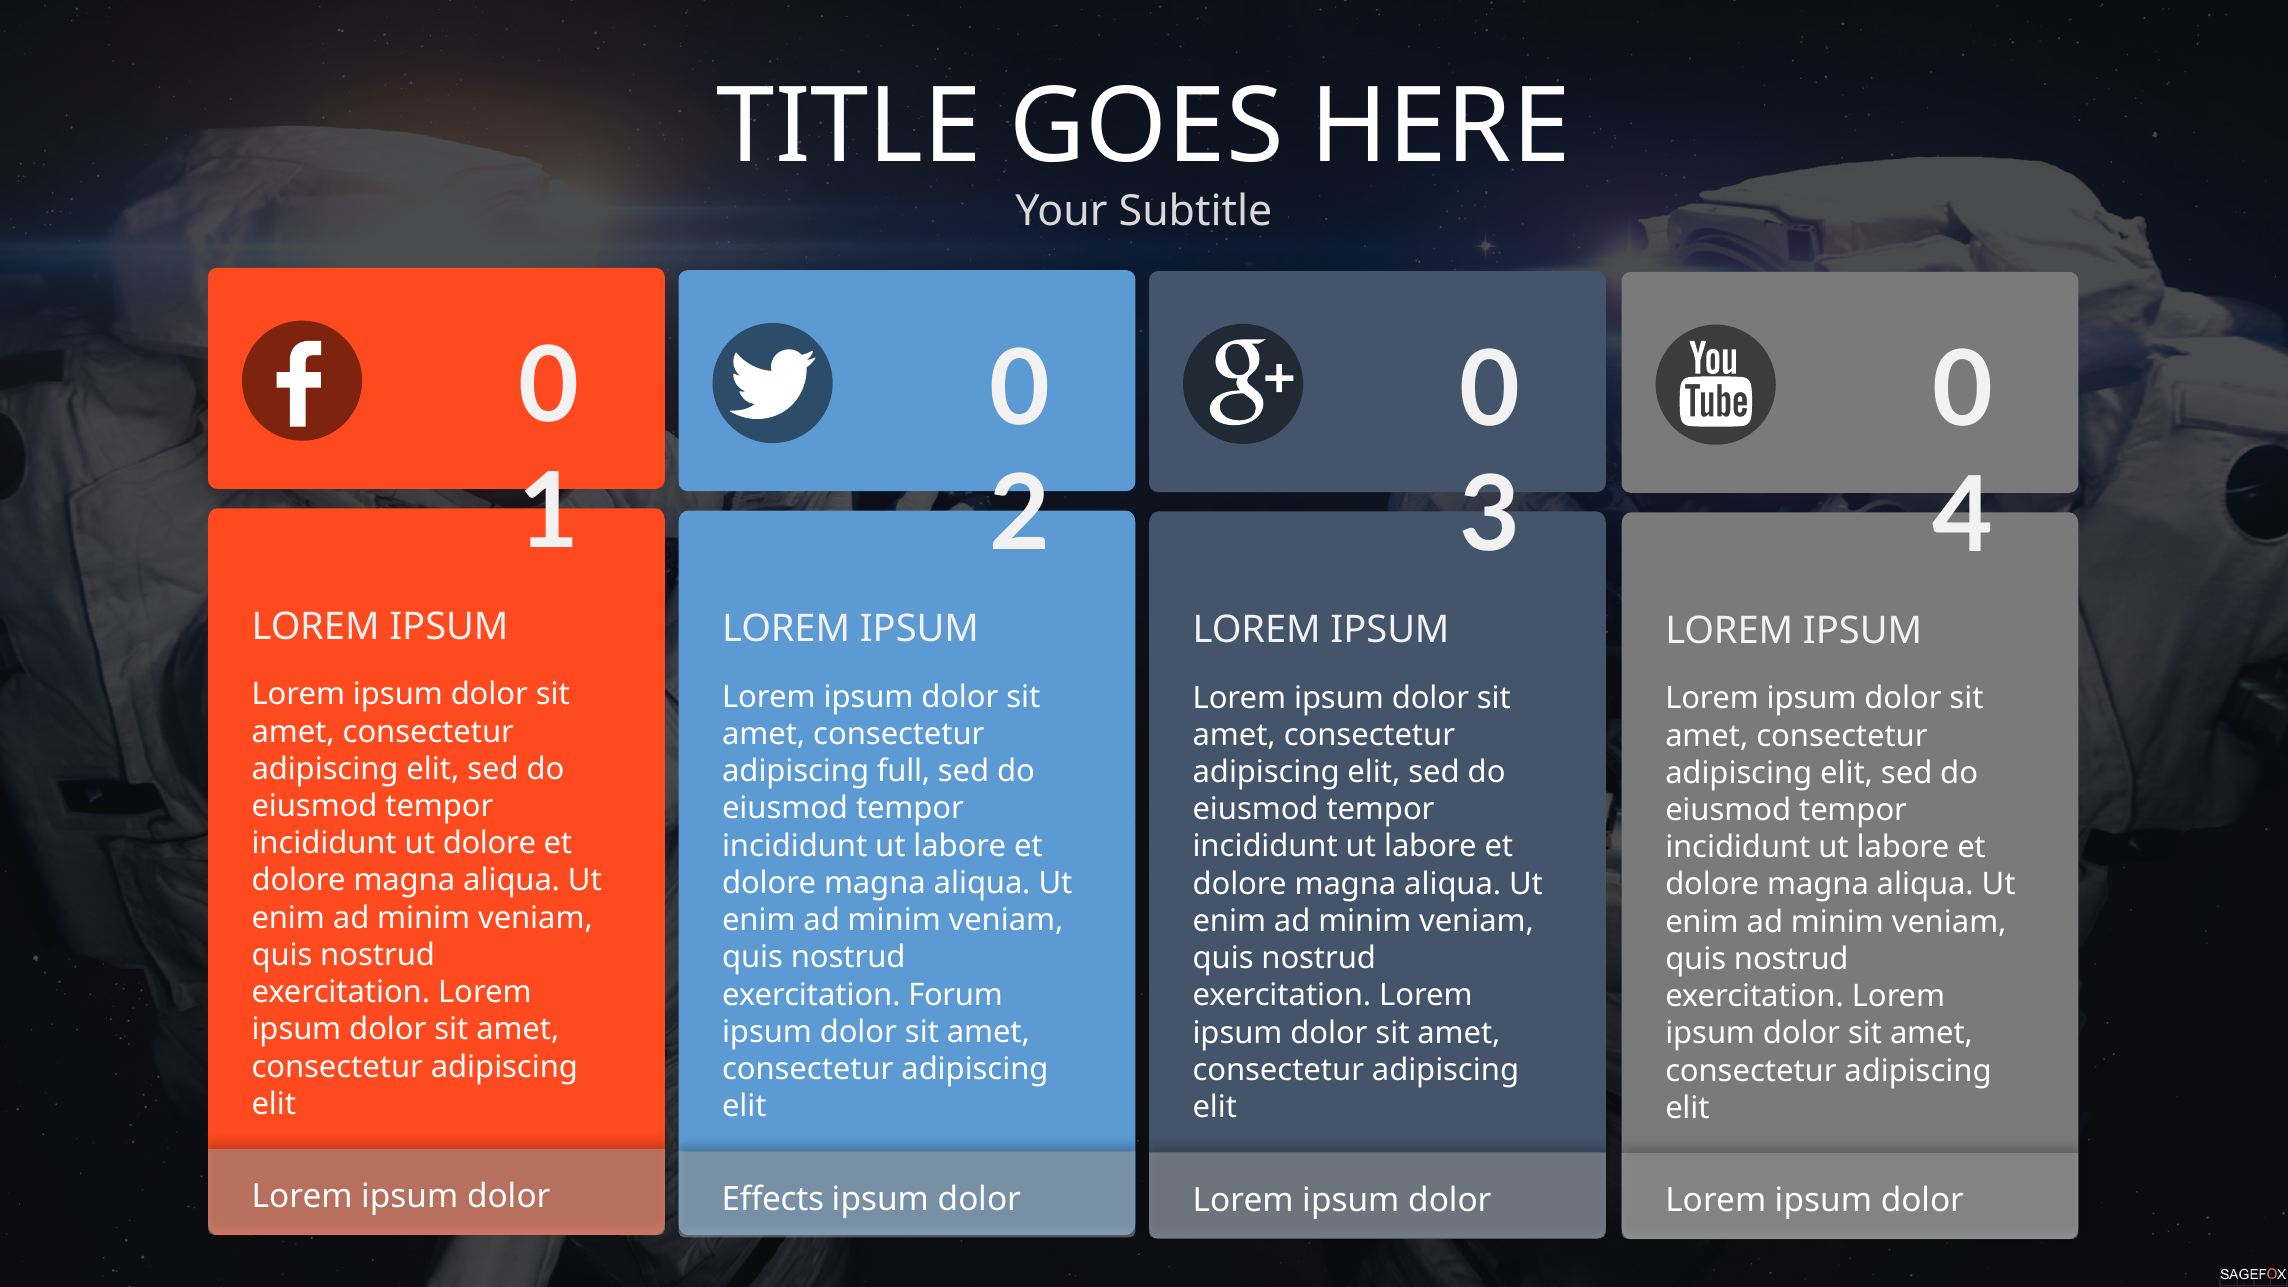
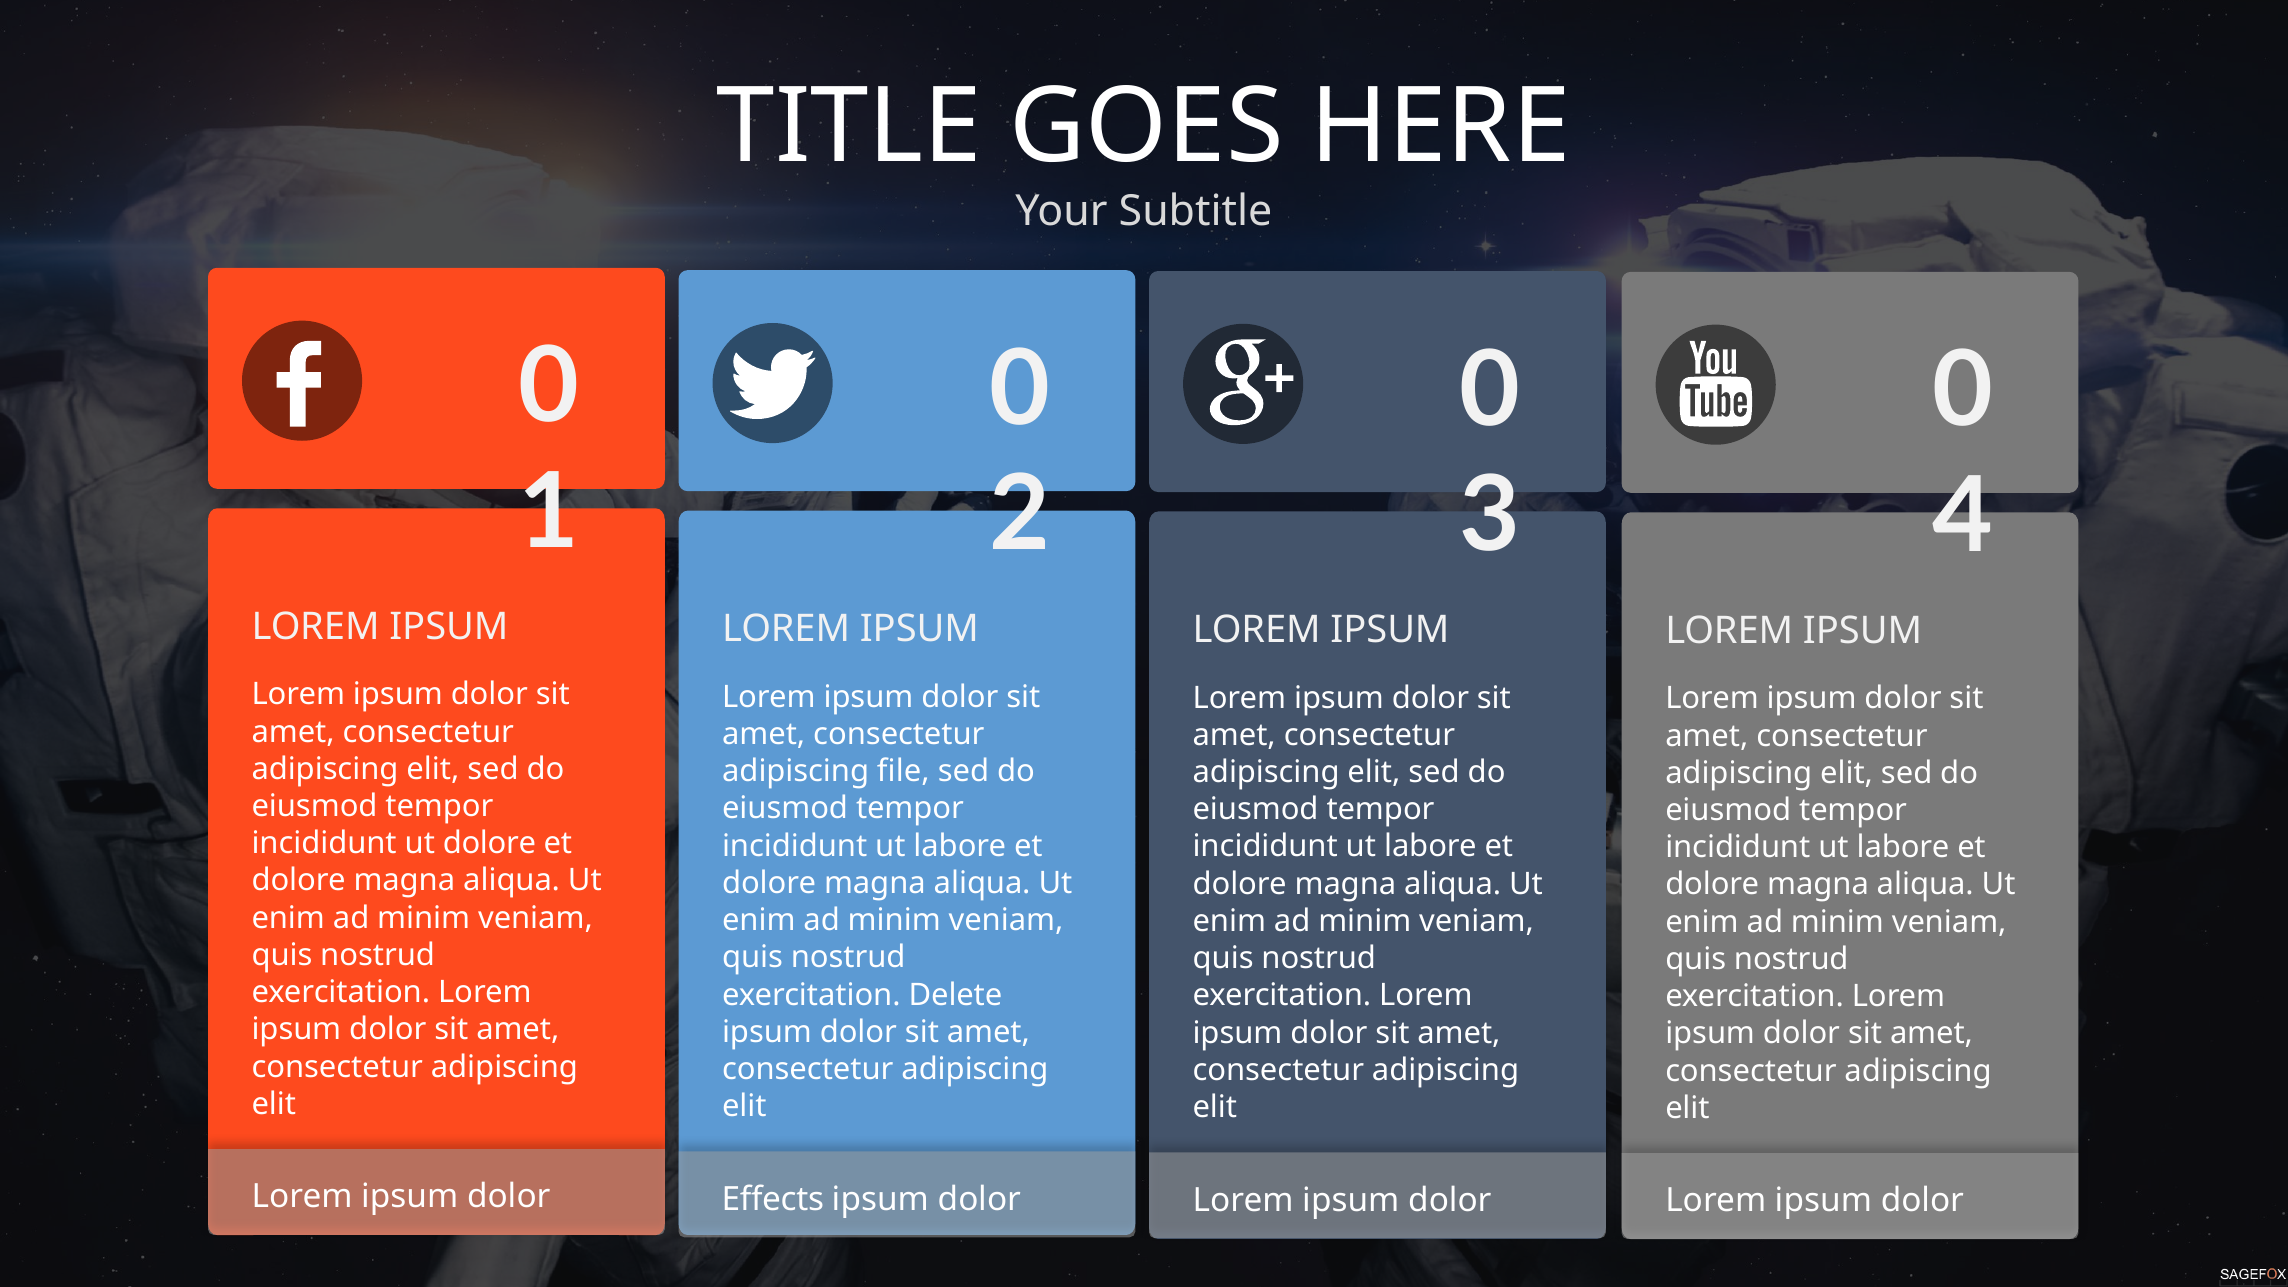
full: full -> file
Forum: Forum -> Delete
